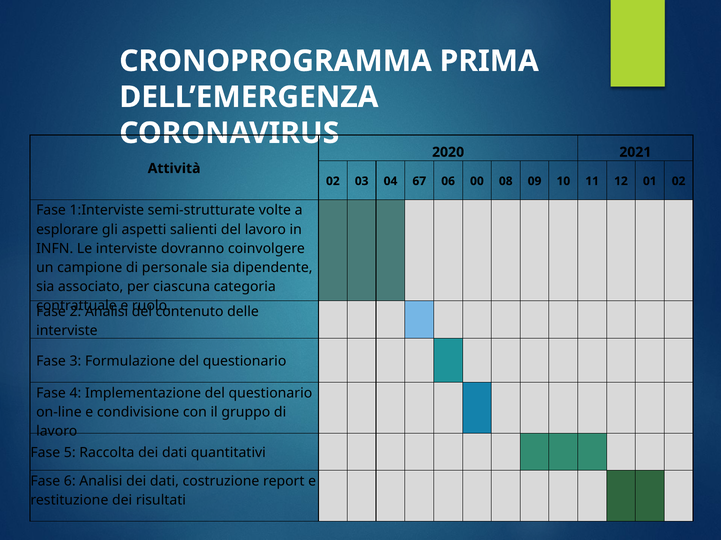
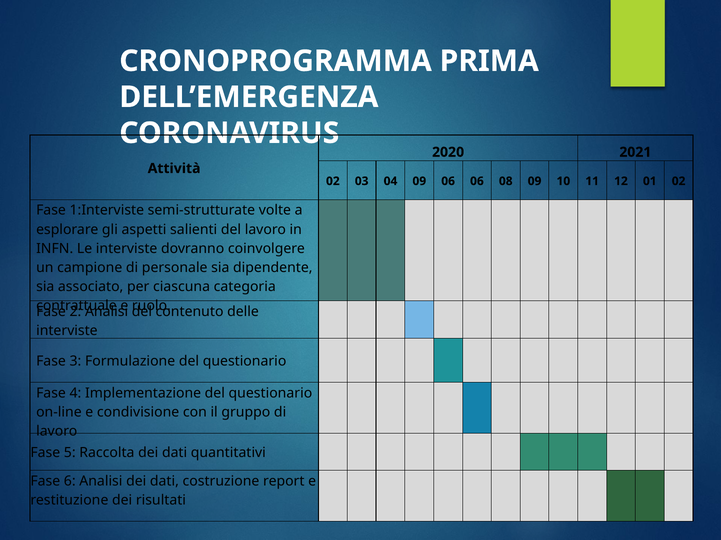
04 67: 67 -> 09
06 00: 00 -> 06
